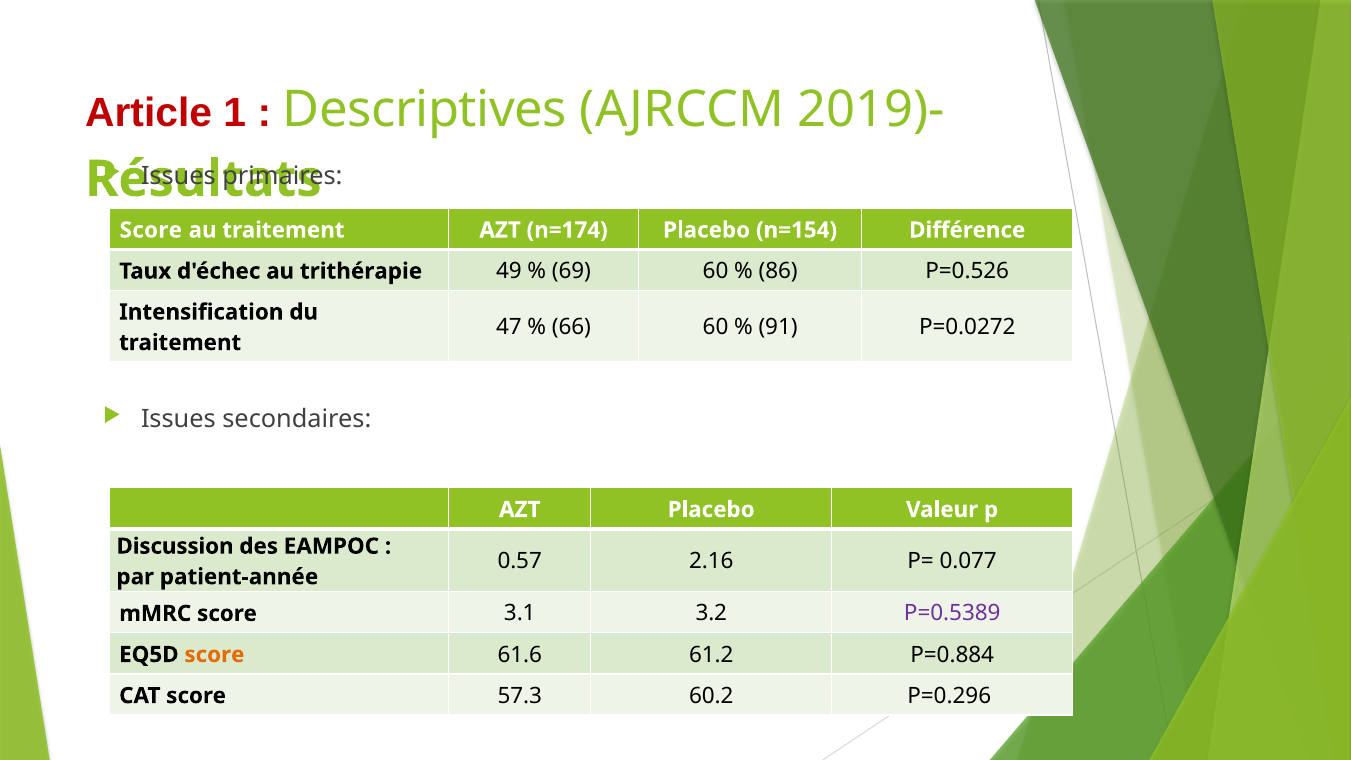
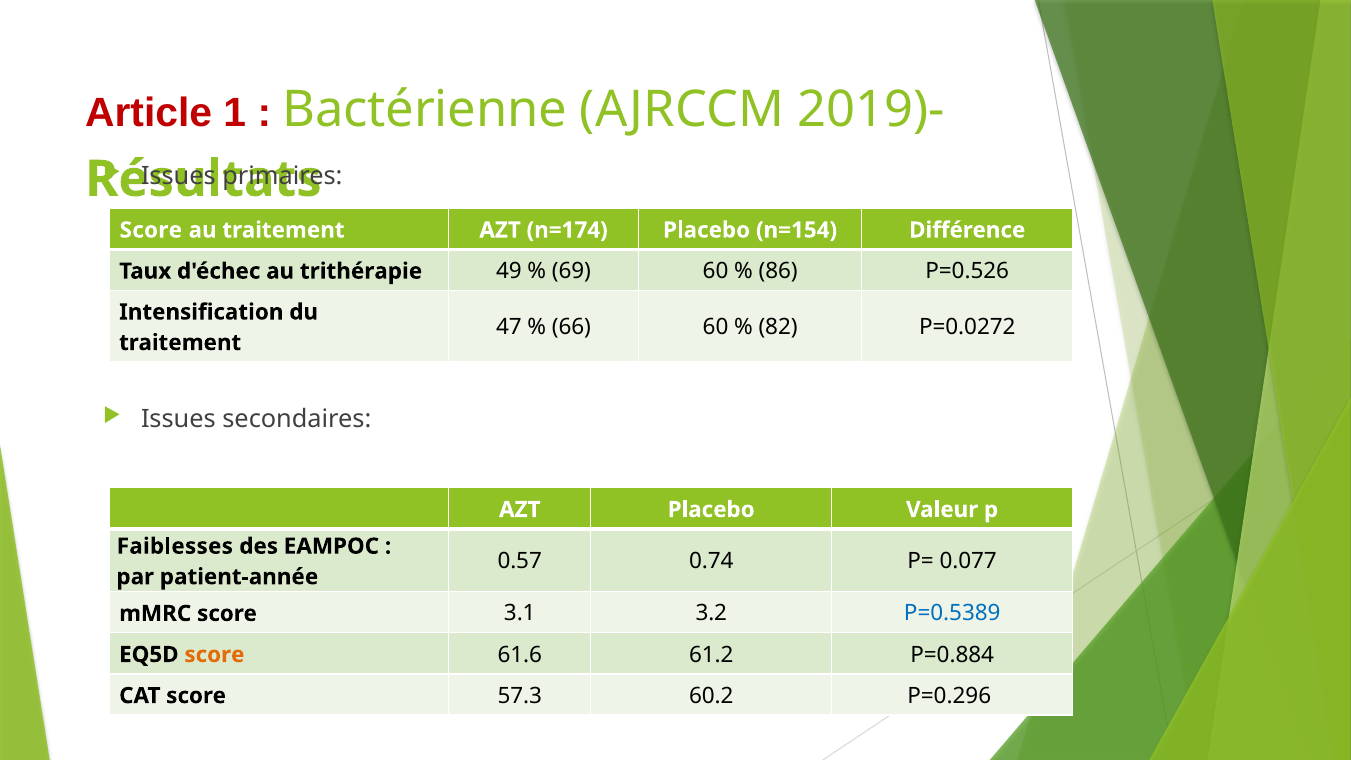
Descriptives: Descriptives -> Bactérienne
91: 91 -> 82
Discussion: Discussion -> Faiblesses
2.16: 2.16 -> 0.74
P=0.5389 colour: purple -> blue
